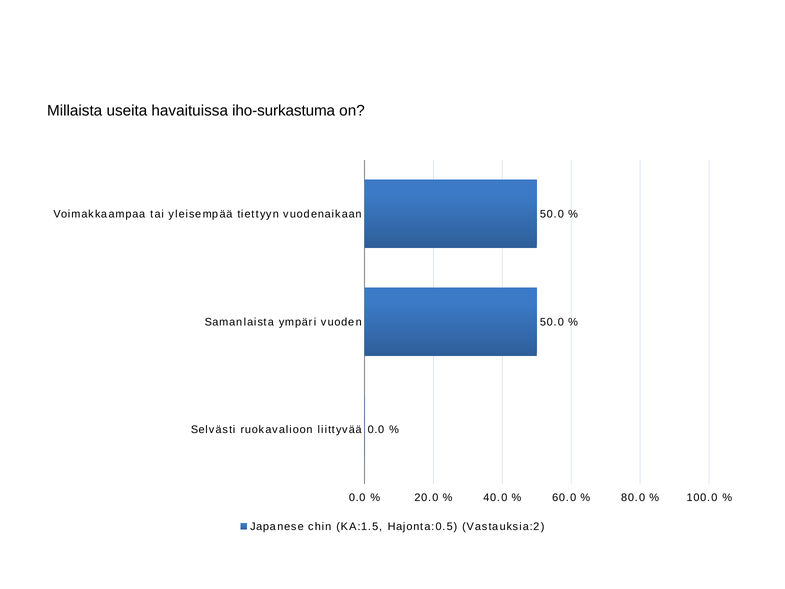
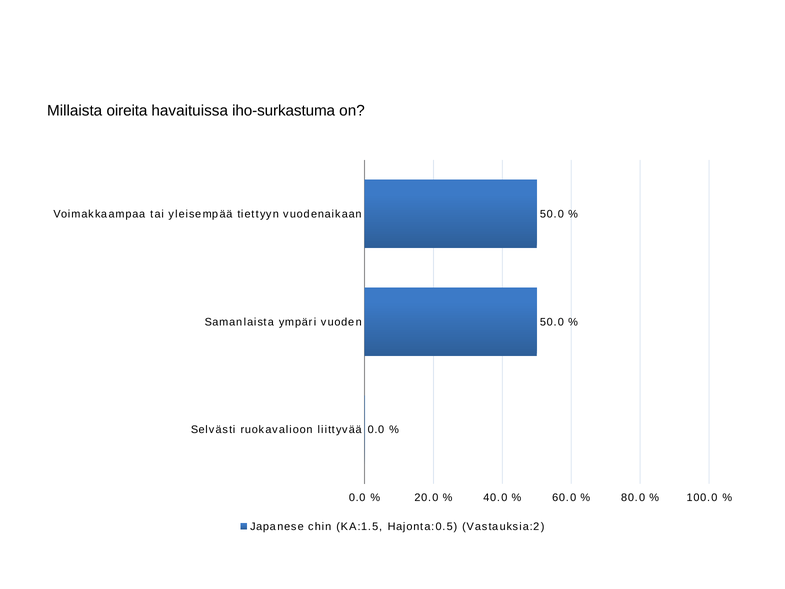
useita: useita -> oireita
